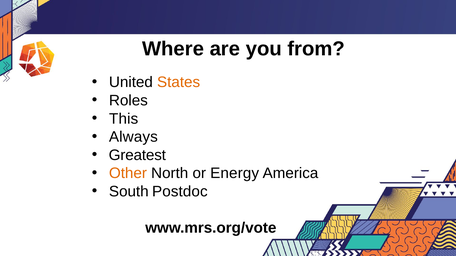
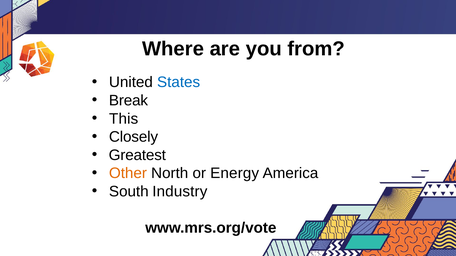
States colour: orange -> blue
Roles: Roles -> Break
Always: Always -> Closely
Postdoc: Postdoc -> Industry
